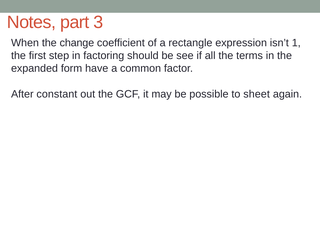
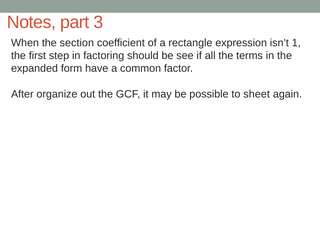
change: change -> section
constant: constant -> organize
